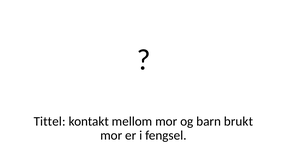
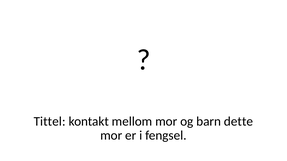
brukt: brukt -> dette
